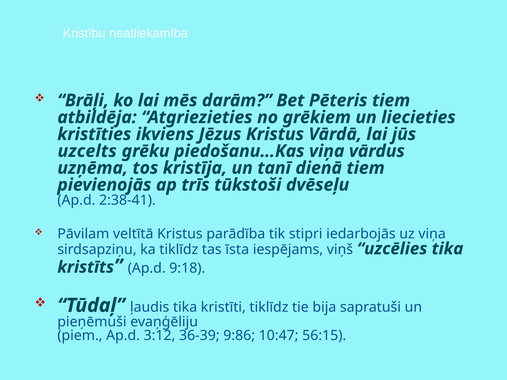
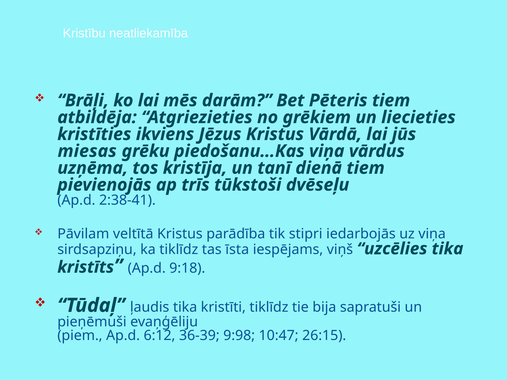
uzcelts: uzcelts -> miesas
3:12: 3:12 -> 6:12
9:86: 9:86 -> 9:98
56:15: 56:15 -> 26:15
